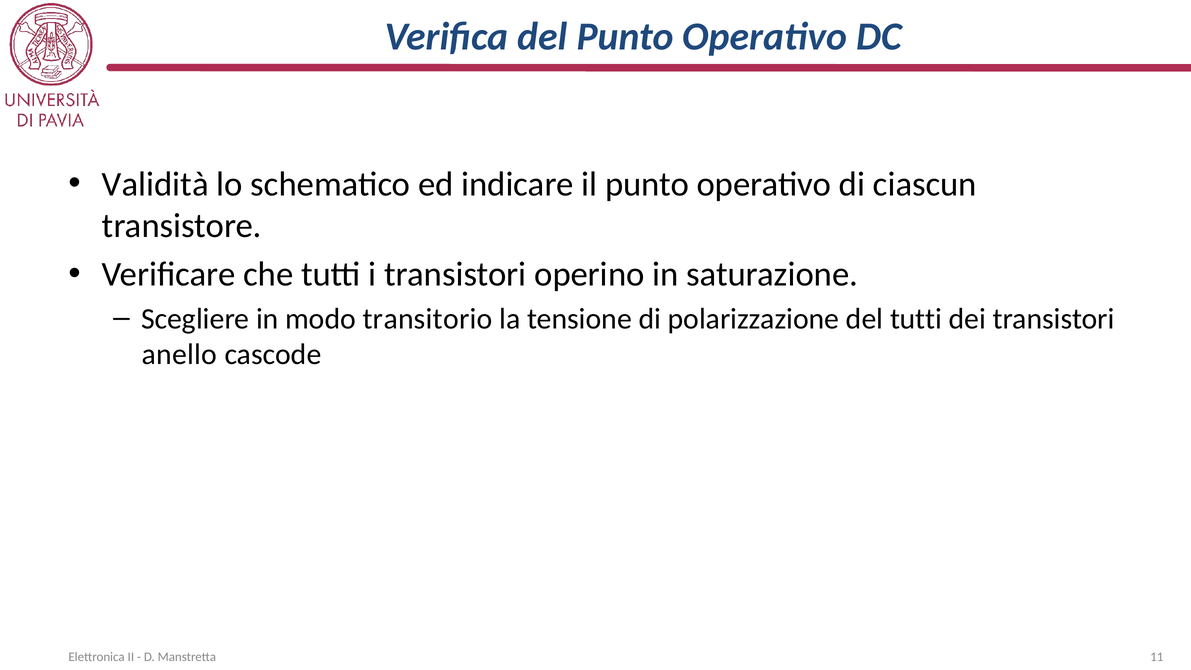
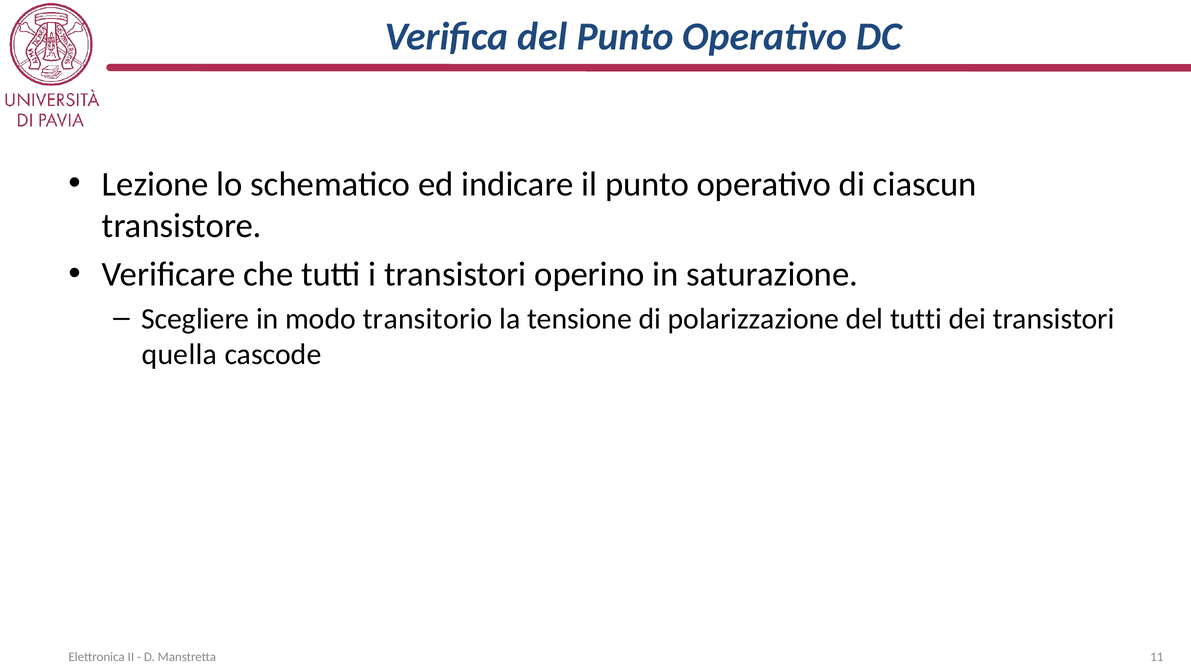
Validità: Validità -> Lezione
anello: anello -> quella
